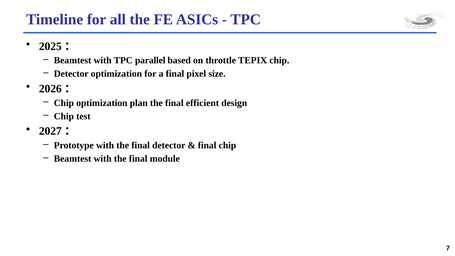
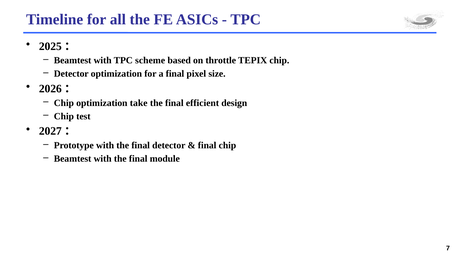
parallel: parallel -> scheme
plan: plan -> take
